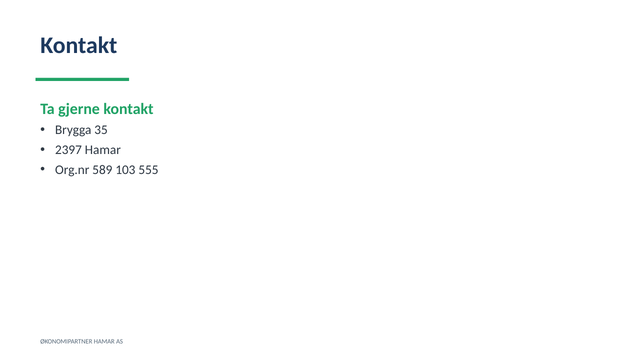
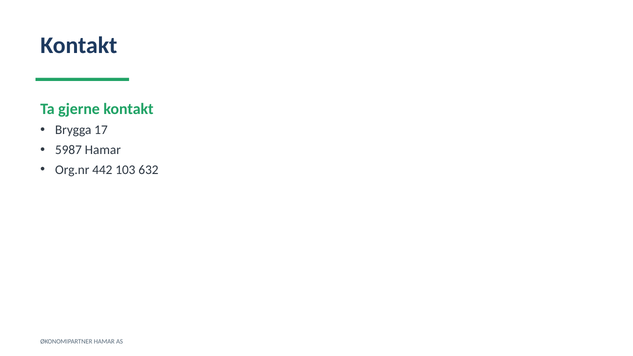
35: 35 -> 17
2397: 2397 -> 5987
589: 589 -> 442
555: 555 -> 632
